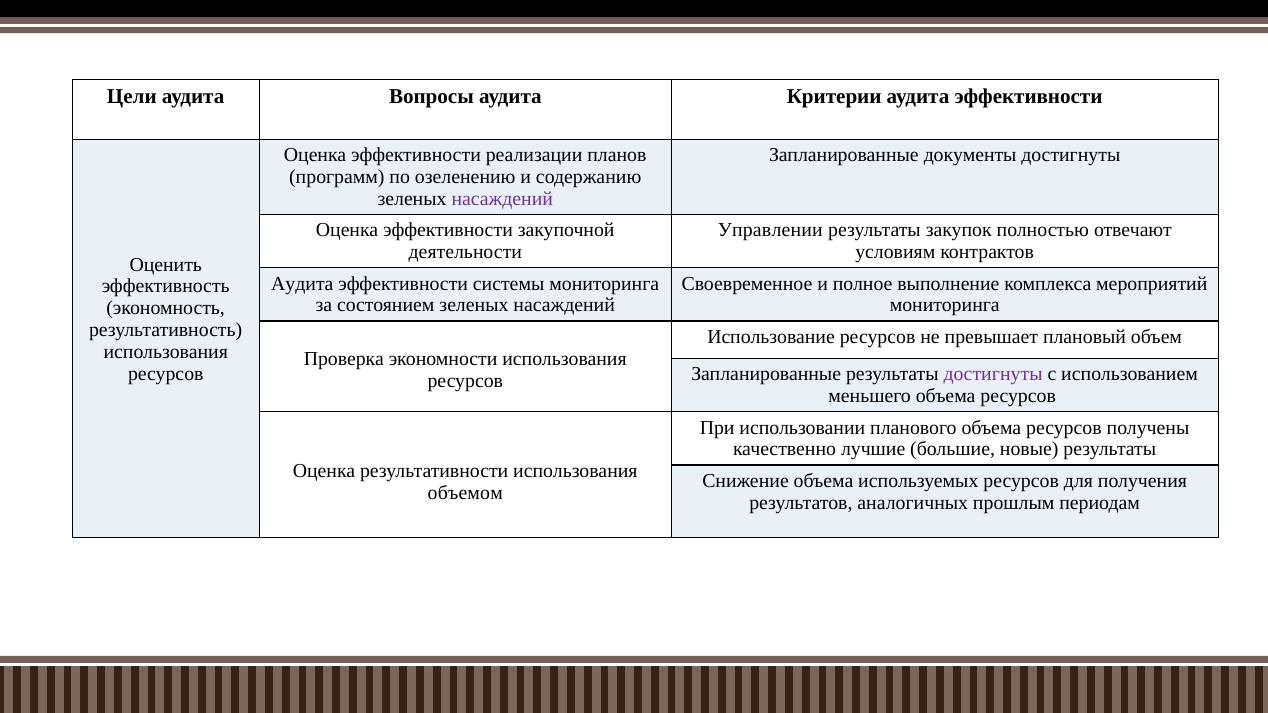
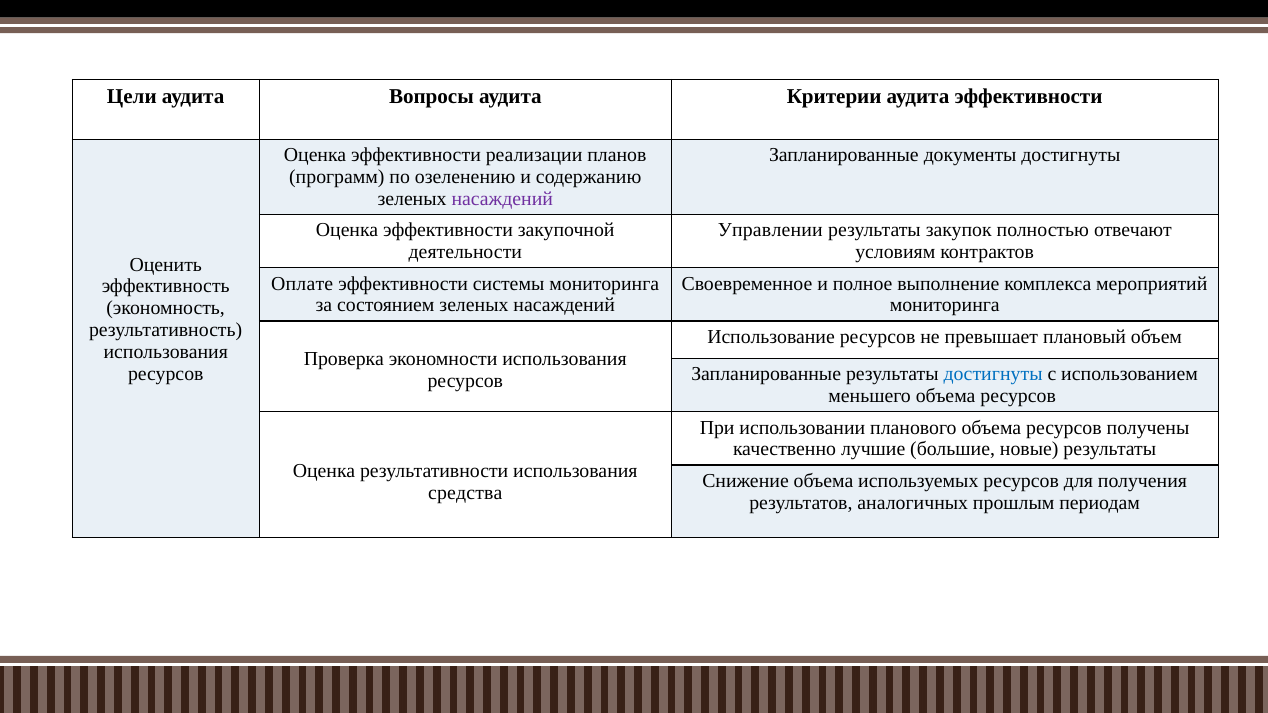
Аудита at (302, 284): Аудита -> Оплате
достигнуты at (993, 374) colour: purple -> blue
объемом: объемом -> средства
